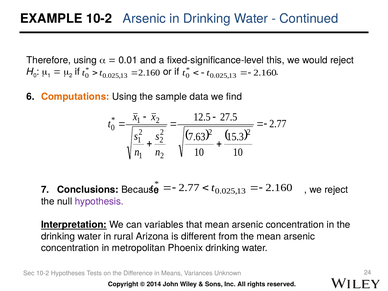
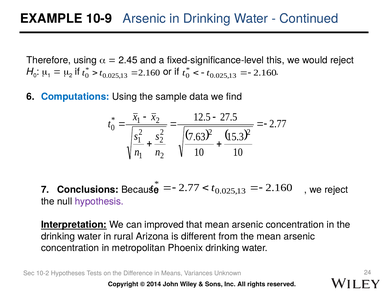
EXAMPLE 10-2: 10-2 -> 10-9
0.01: 0.01 -> 2.45
Computations colour: orange -> blue
variables: variables -> improved
